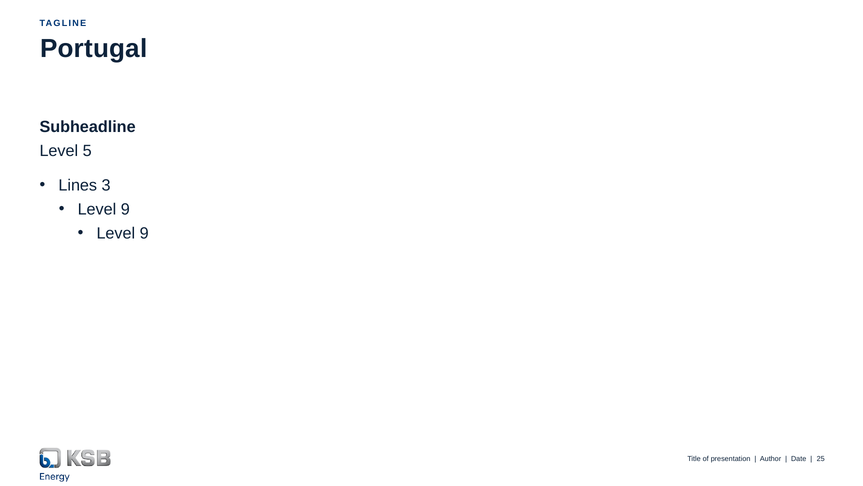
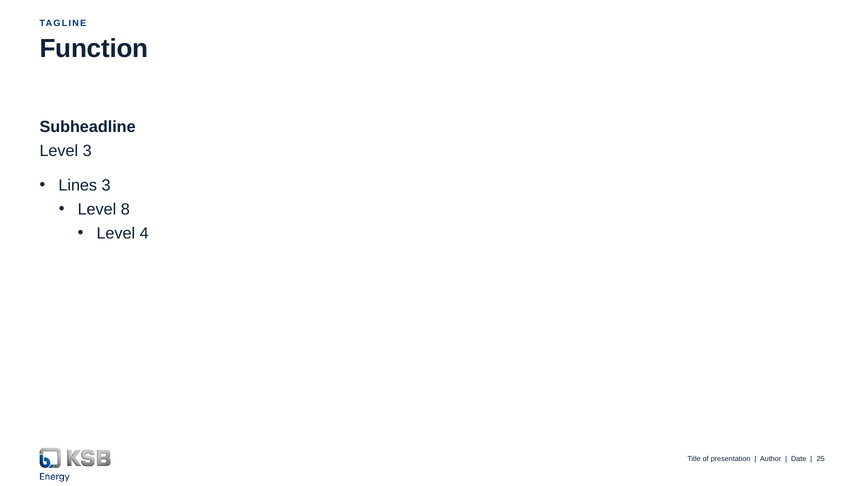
Portugal: Portugal -> Function
Level 5: 5 -> 3
9 at (125, 209): 9 -> 8
9 at (144, 233): 9 -> 4
